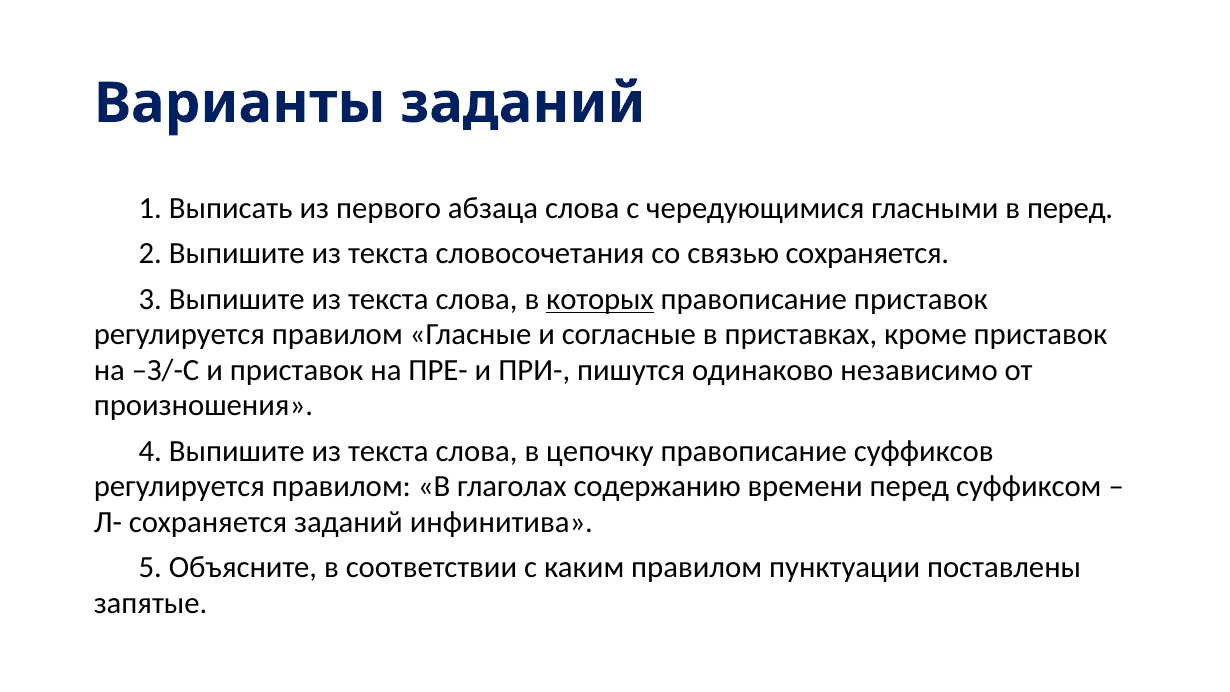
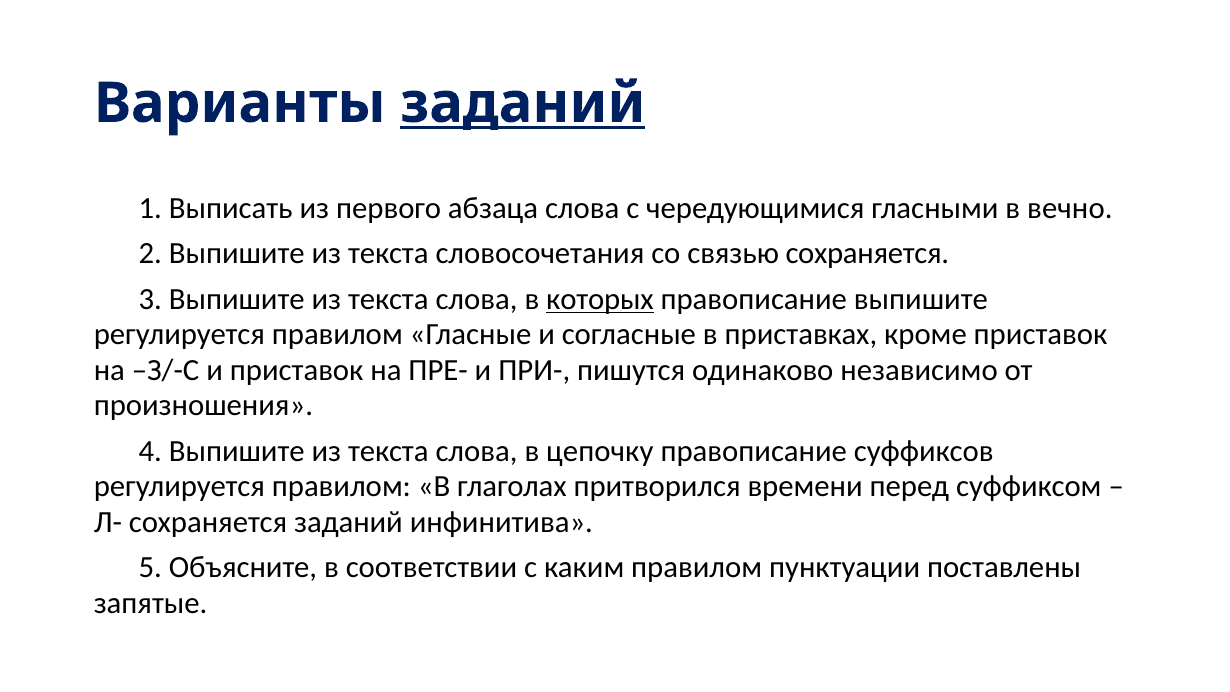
заданий at (523, 103) underline: none -> present
в перед: перед -> вечно
правописание приставок: приставок -> выпишите
содержанию: содержанию -> притворился
